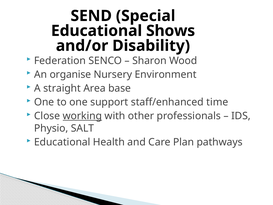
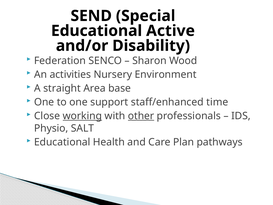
Shows: Shows -> Active
organise: organise -> activities
other underline: none -> present
